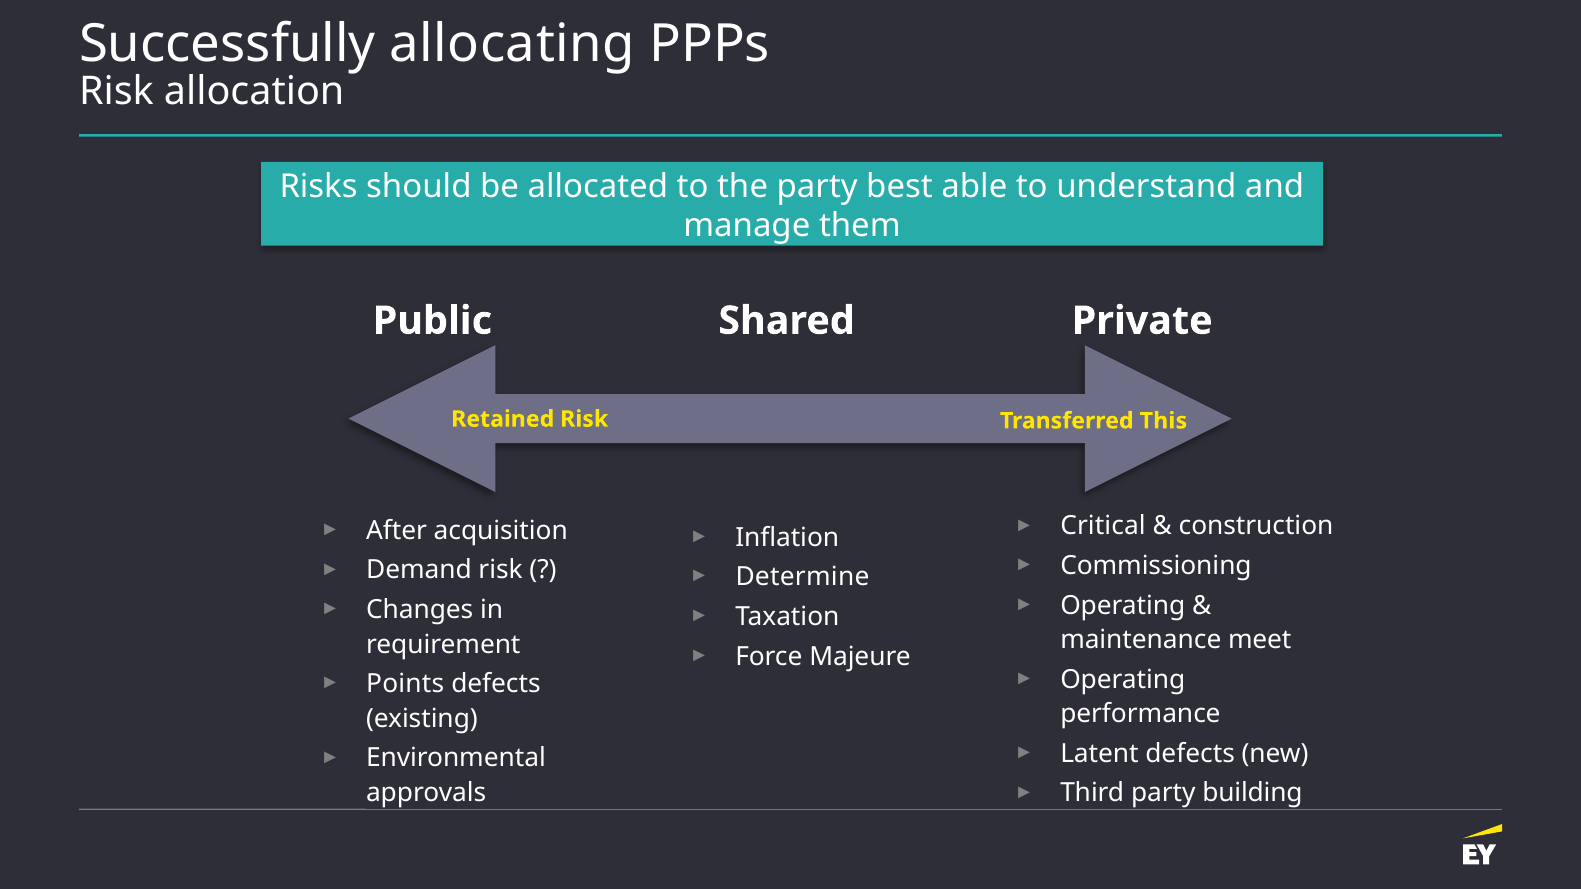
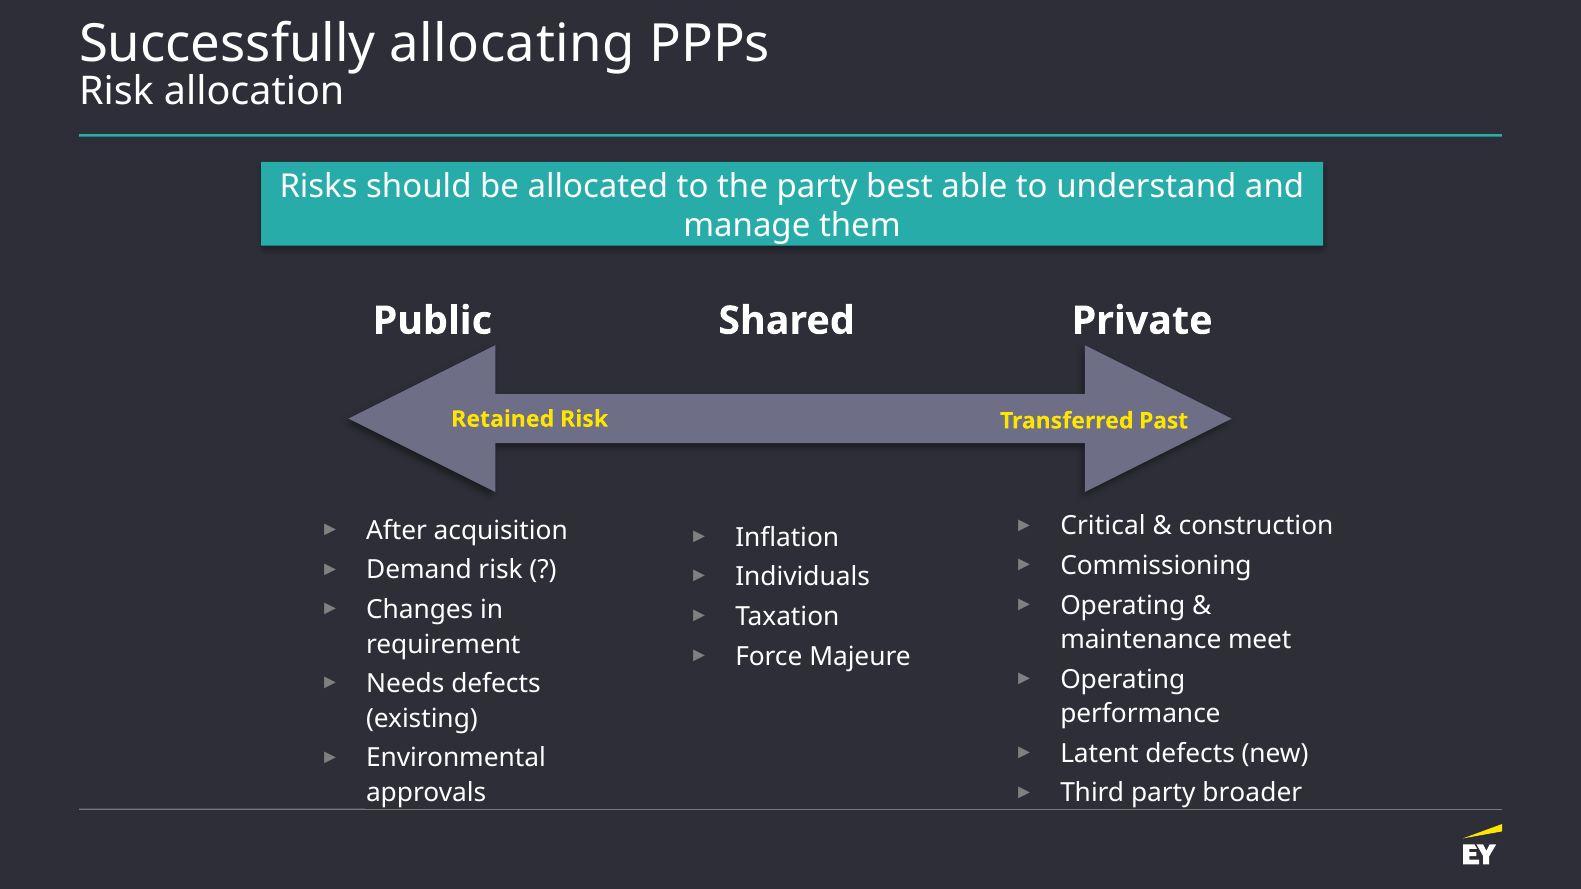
This: This -> Past
Determine: Determine -> Individuals
Points: Points -> Needs
building: building -> broader
